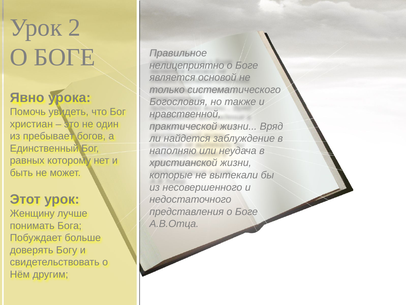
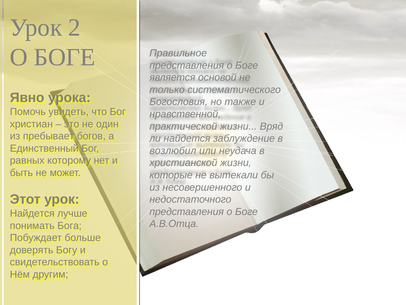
нелицеприятно at (187, 65): нелицеприятно -> представления
наполняю: наполняю -> возлюбил
Женщину at (32, 213): Женщину -> Найдется
